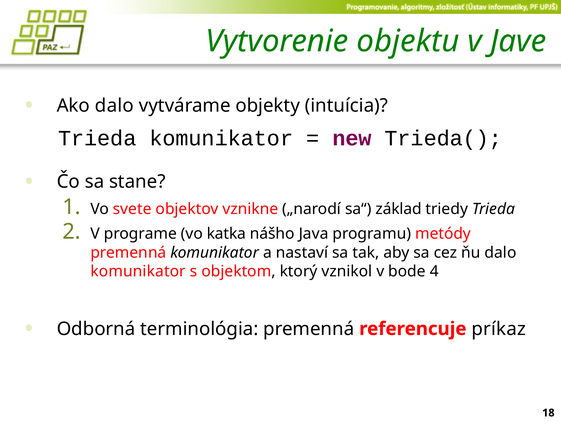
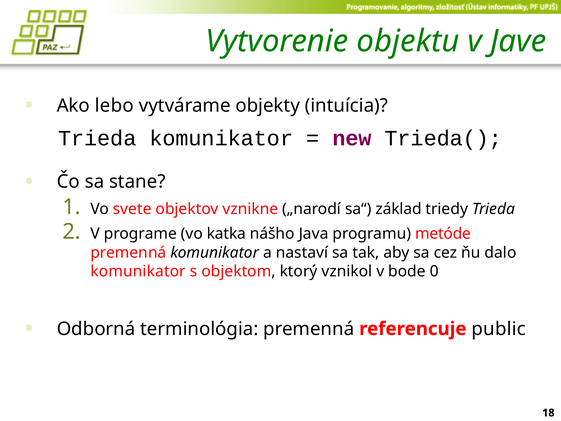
Ako dalo: dalo -> lebo
metódy: metódy -> metóde
4: 4 -> 0
príkaz: príkaz -> public
